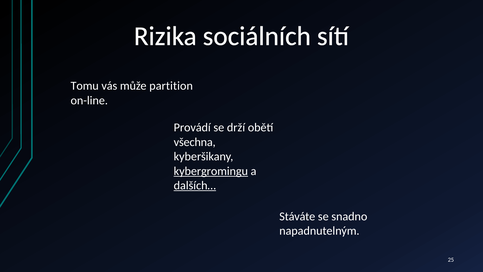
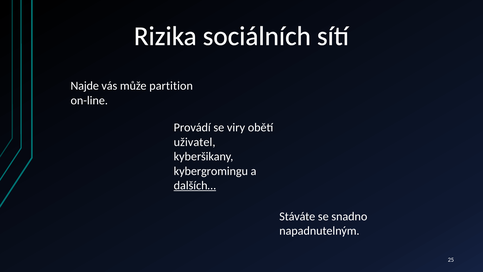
Tomu: Tomu -> Najde
drží: drží -> viry
všechna: všechna -> uživatel
kybergromingu underline: present -> none
